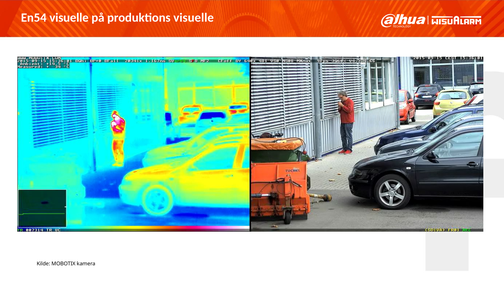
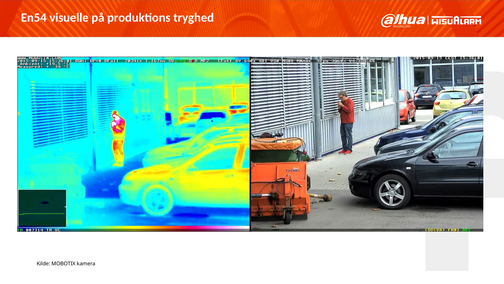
produktions visuelle: visuelle -> tryghed
